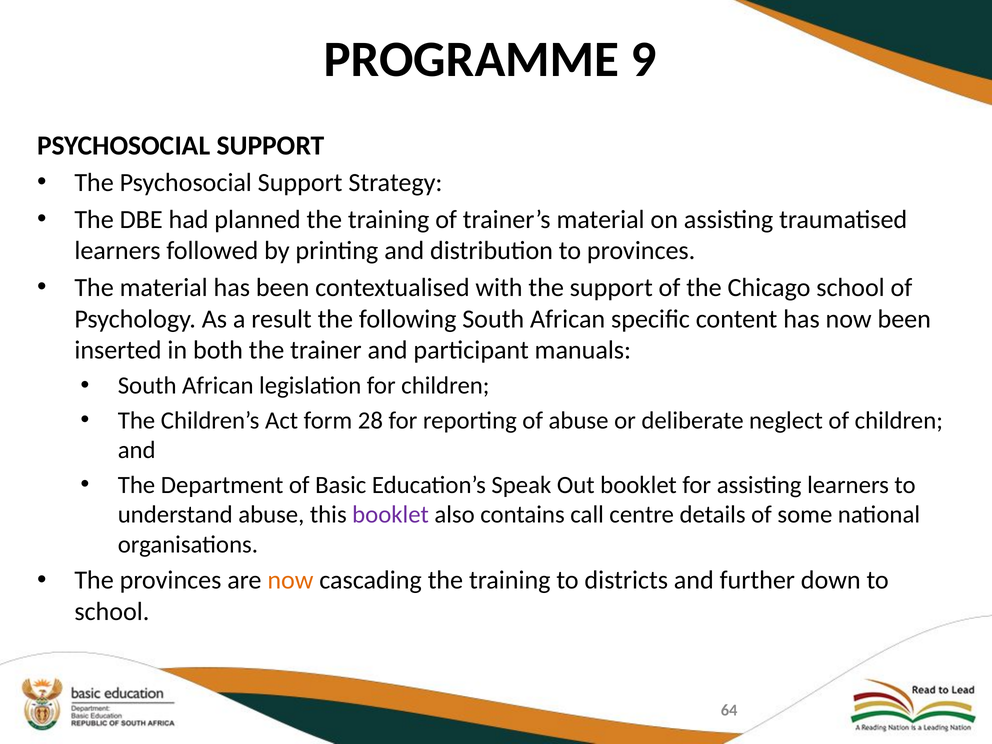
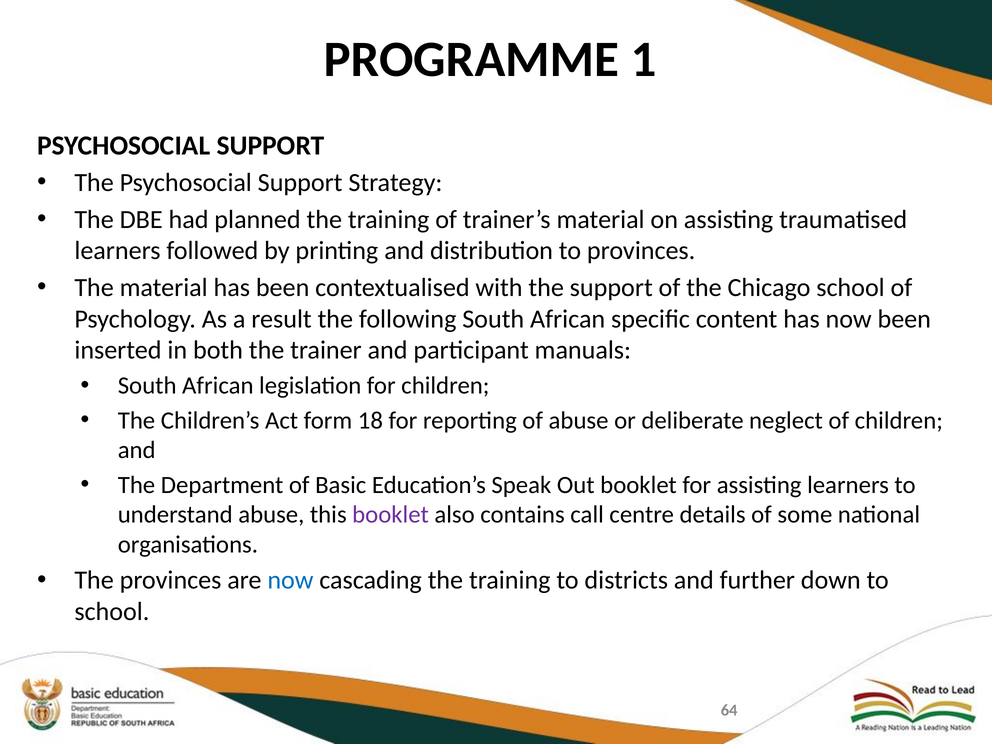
9: 9 -> 1
28: 28 -> 18
now at (290, 580) colour: orange -> blue
